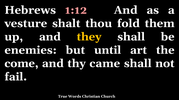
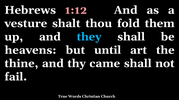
they colour: yellow -> light blue
enemies: enemies -> heavens
come: come -> thine
